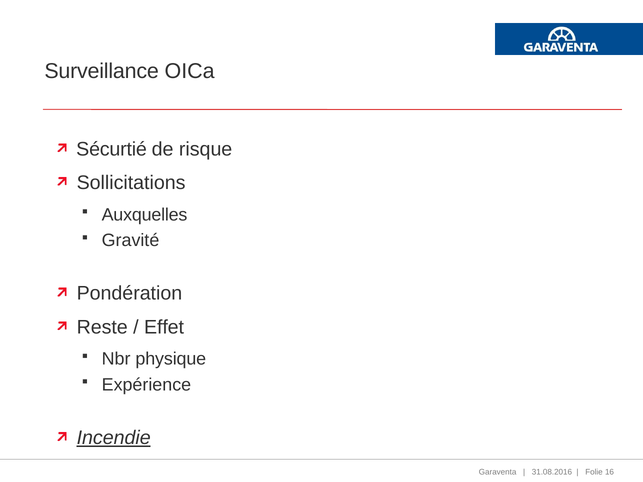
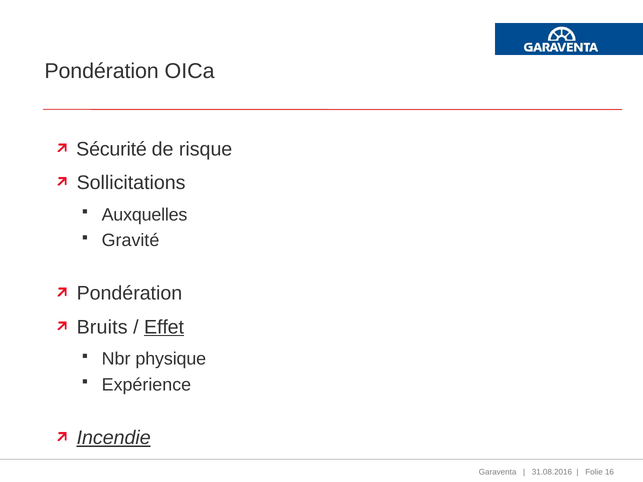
Surveillance at (102, 71): Surveillance -> Pondération
Sécurtié: Sécurtié -> Sécurité
Reste: Reste -> Bruits
Effet underline: none -> present
